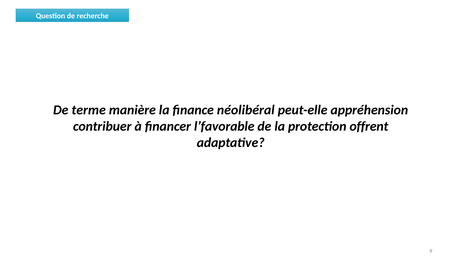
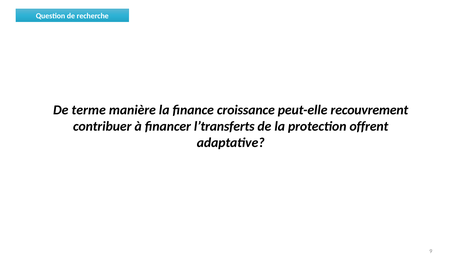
néolibéral: néolibéral -> croissance
appréhension: appréhension -> recouvrement
l’favorable: l’favorable -> l’transferts
